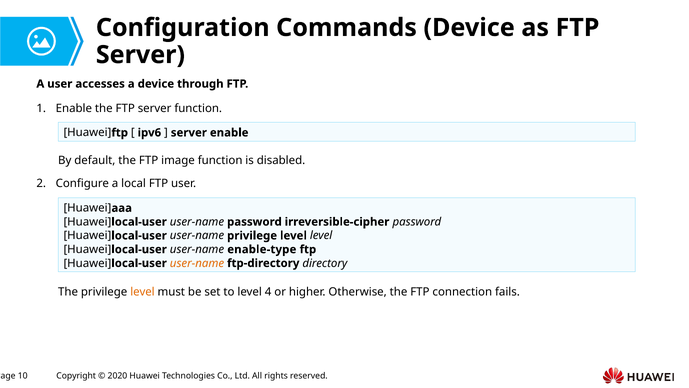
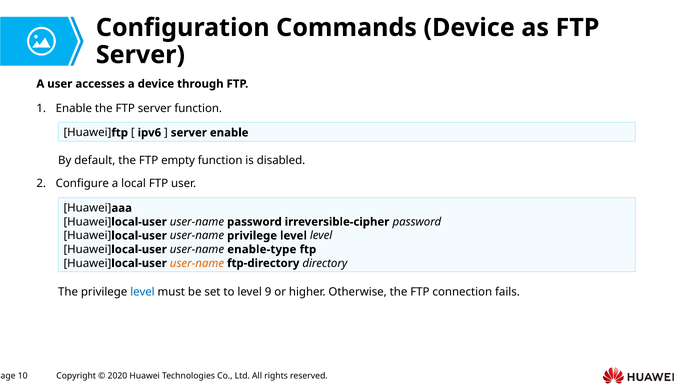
image: image -> empty
level at (142, 291) colour: orange -> blue
4: 4 -> 9
